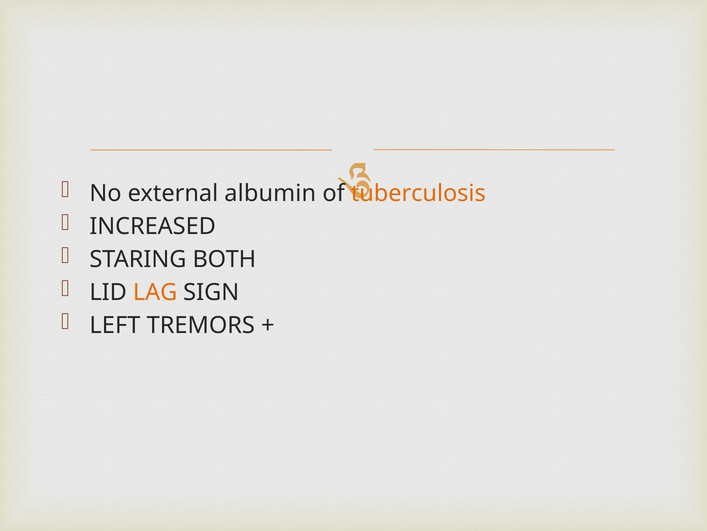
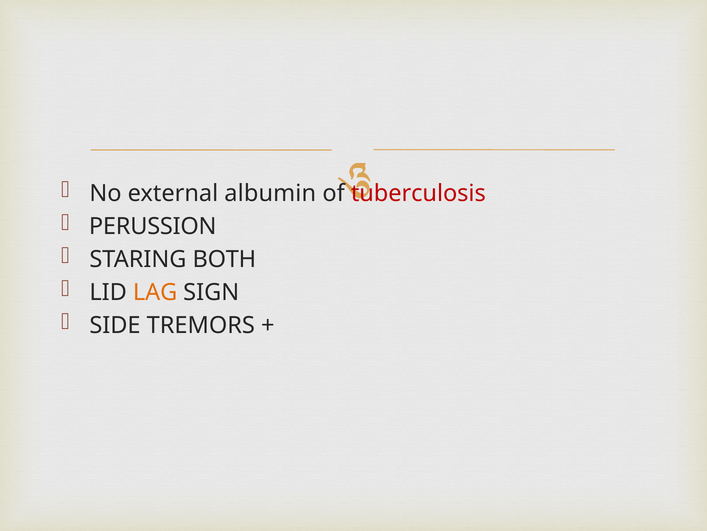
tuberculosis colour: orange -> red
INCREASED: INCREASED -> PERUSSION
LEFT: LEFT -> SIDE
